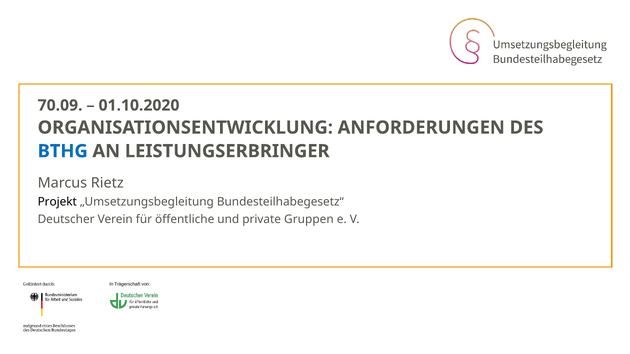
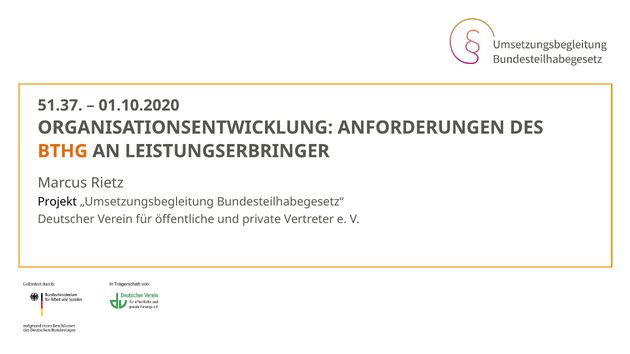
70.09: 70.09 -> 51.37
BTHG colour: blue -> orange
Gruppen: Gruppen -> Vertreter
